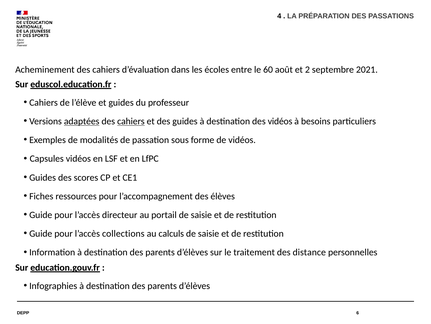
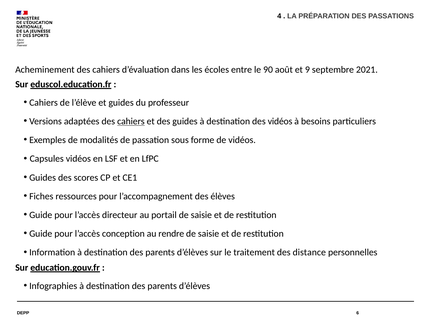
60: 60 -> 90
2: 2 -> 9
adaptées underline: present -> none
collections: collections -> conception
calculs: calculs -> rendre
